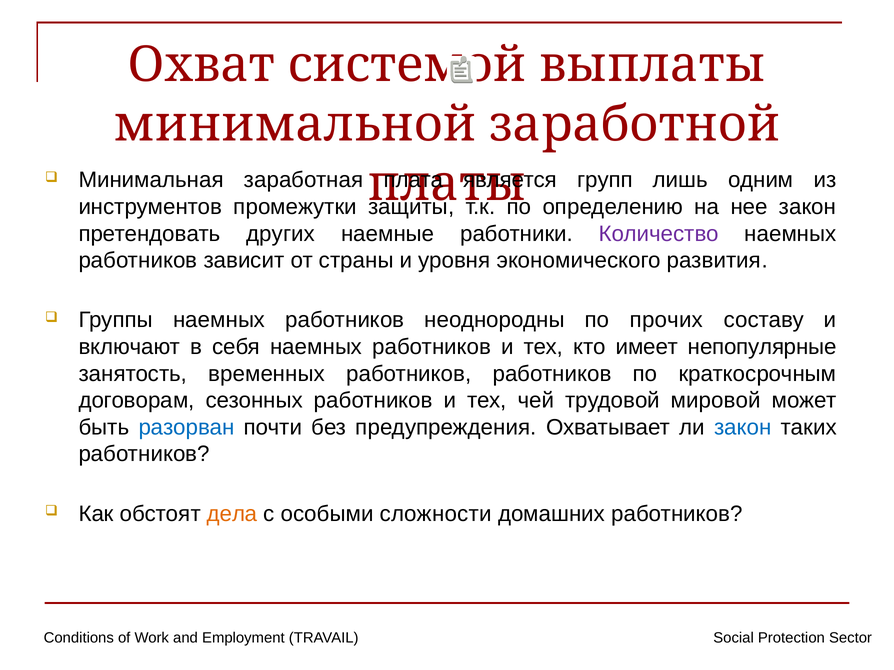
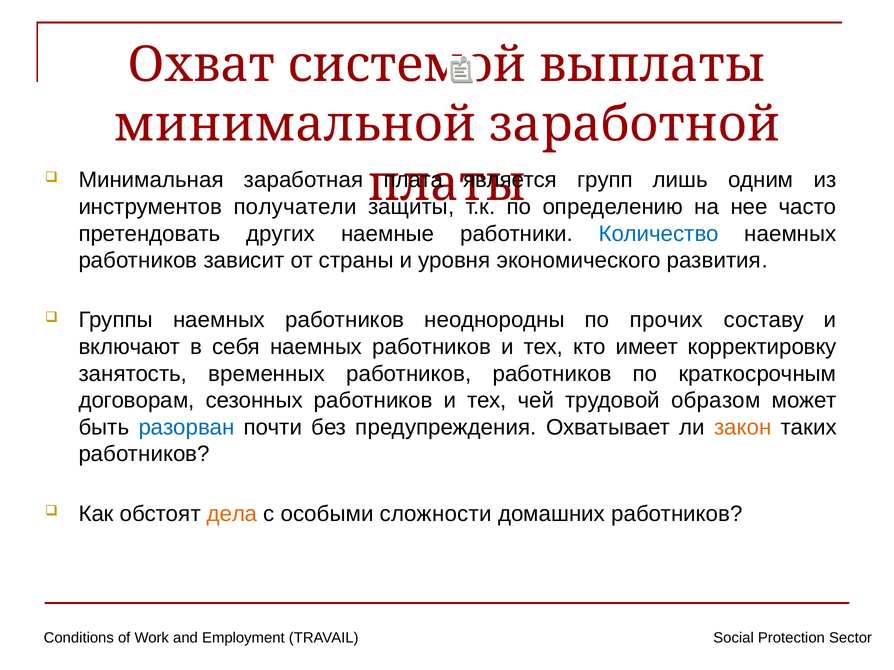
промежутки: промежутки -> получатели
нее закон: закон -> часто
Количество colour: purple -> blue
непопулярные: непопулярные -> корректировку
мировой: мировой -> образом
закон at (743, 428) colour: blue -> orange
